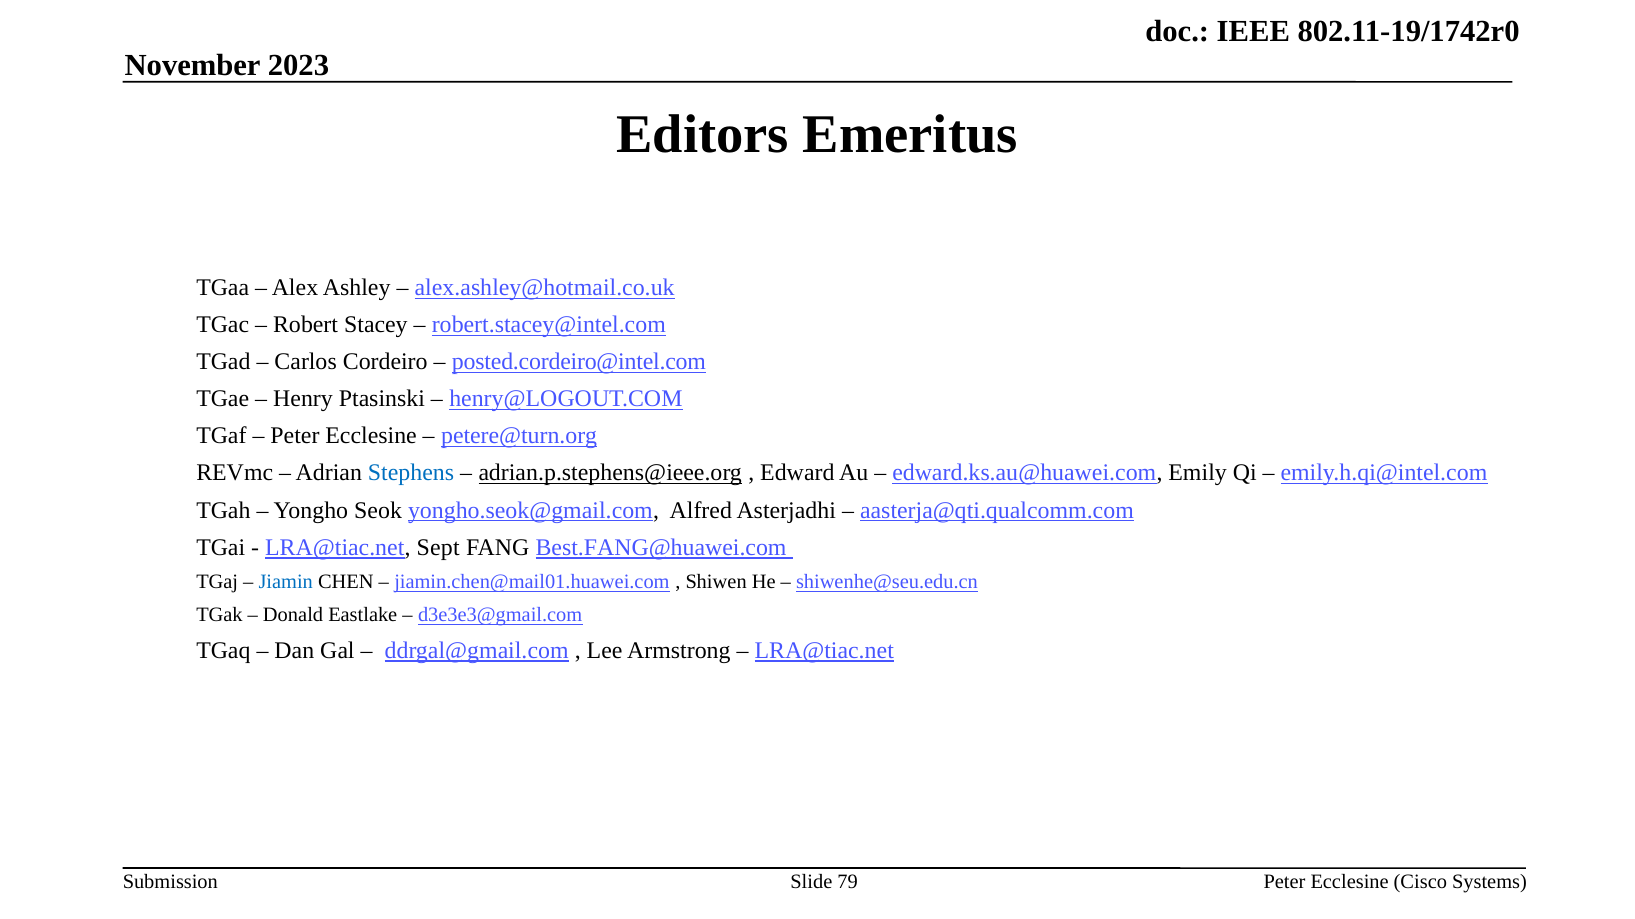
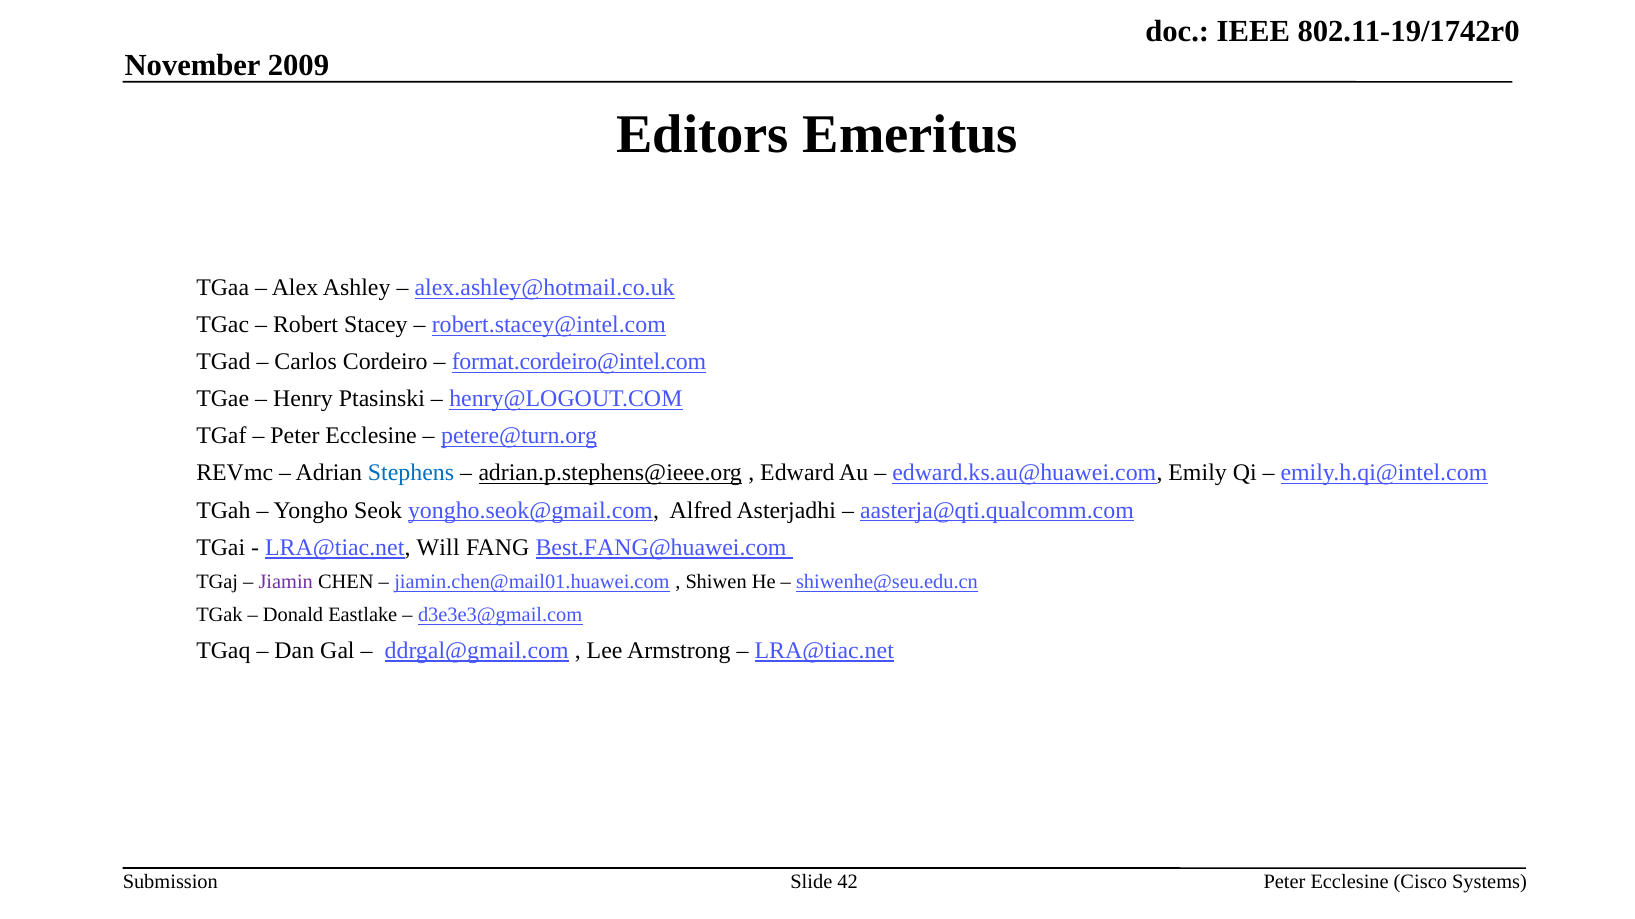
2023: 2023 -> 2009
posted.cordeiro@intel.com: posted.cordeiro@intel.com -> format.cordeiro@intel.com
Sept: Sept -> Will
Jiamin colour: blue -> purple
79: 79 -> 42
